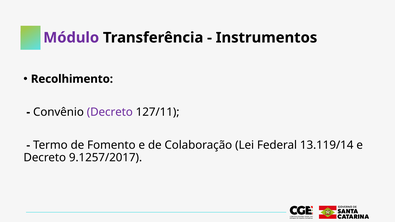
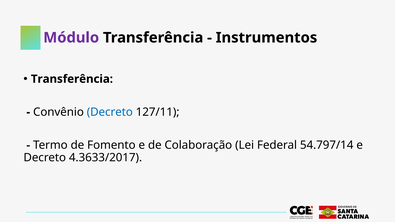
Recolhimento at (72, 79): Recolhimento -> Transferência
Decreto at (110, 112) colour: purple -> blue
13.119/14: 13.119/14 -> 54.797/14
9.1257/2017: 9.1257/2017 -> 4.3633/2017
